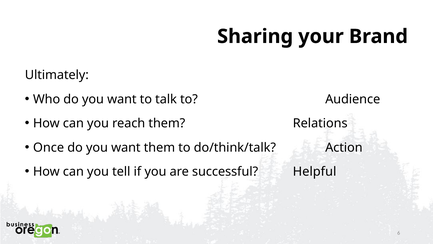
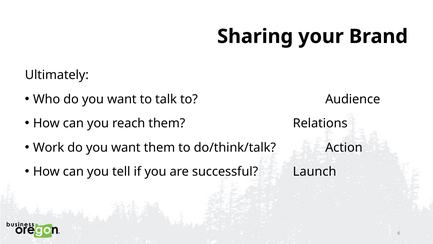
Once: Once -> Work
Helpful: Helpful -> Launch
